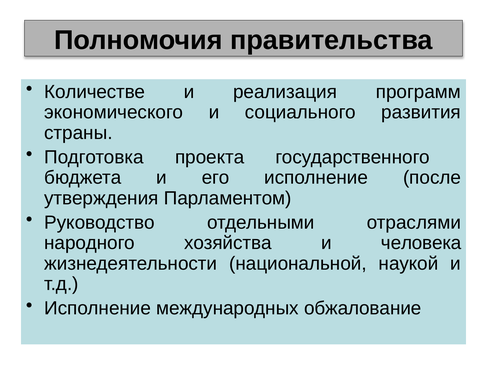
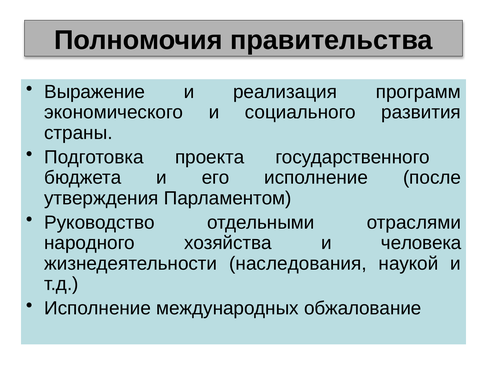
Количестве: Количестве -> Выражение
национальной: национальной -> наследования
